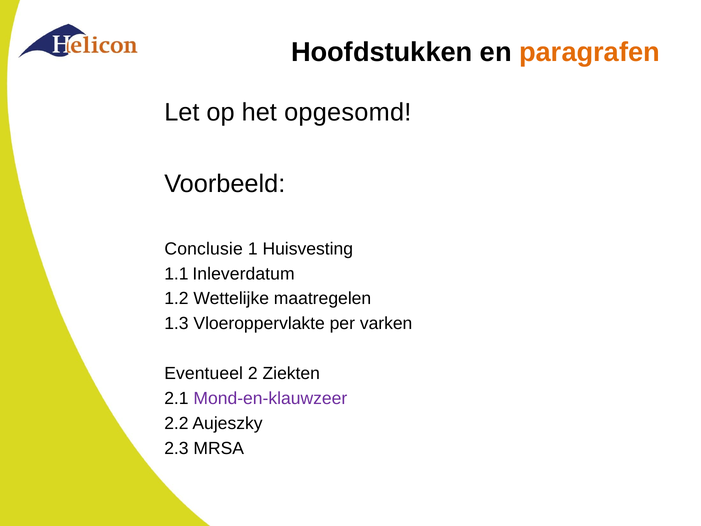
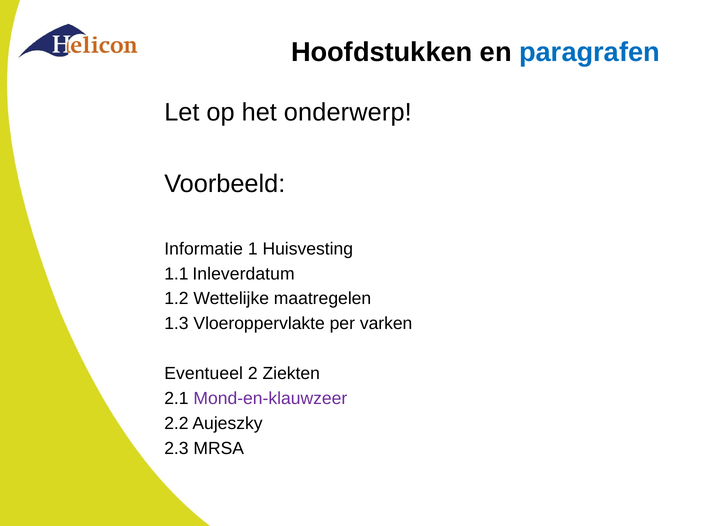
paragrafen colour: orange -> blue
opgesomd: opgesomd -> onderwerp
Conclusie: Conclusie -> Informatie
